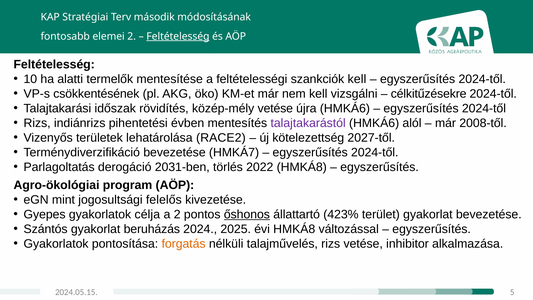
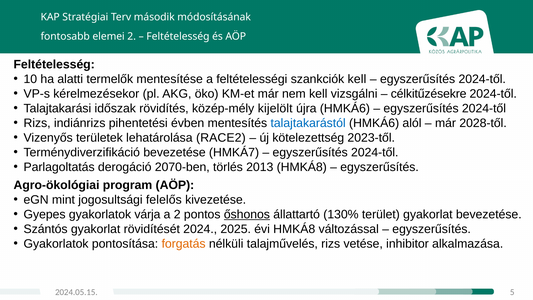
Feltételesség at (178, 36) underline: present -> none
csökkentésének: csökkentésének -> kérelmezésekor
közép-mély vetése: vetése -> kijelölt
talajtakarástól colour: purple -> blue
2008-től: 2008-től -> 2028-től
2027-től: 2027-től -> 2023-től
2031-ben: 2031-ben -> 2070-ben
2022: 2022 -> 2013
célja: célja -> várja
423%: 423% -> 130%
beruházás: beruházás -> rövidítését
